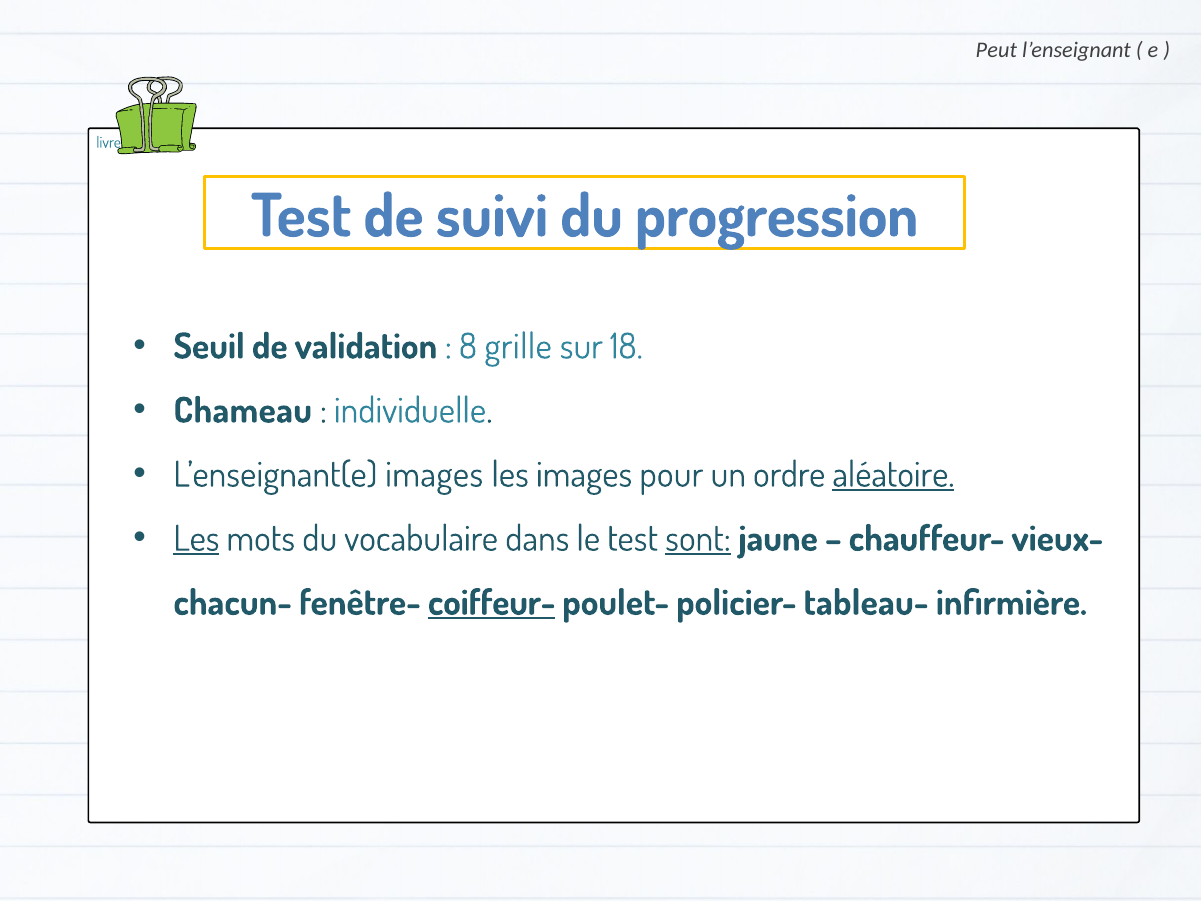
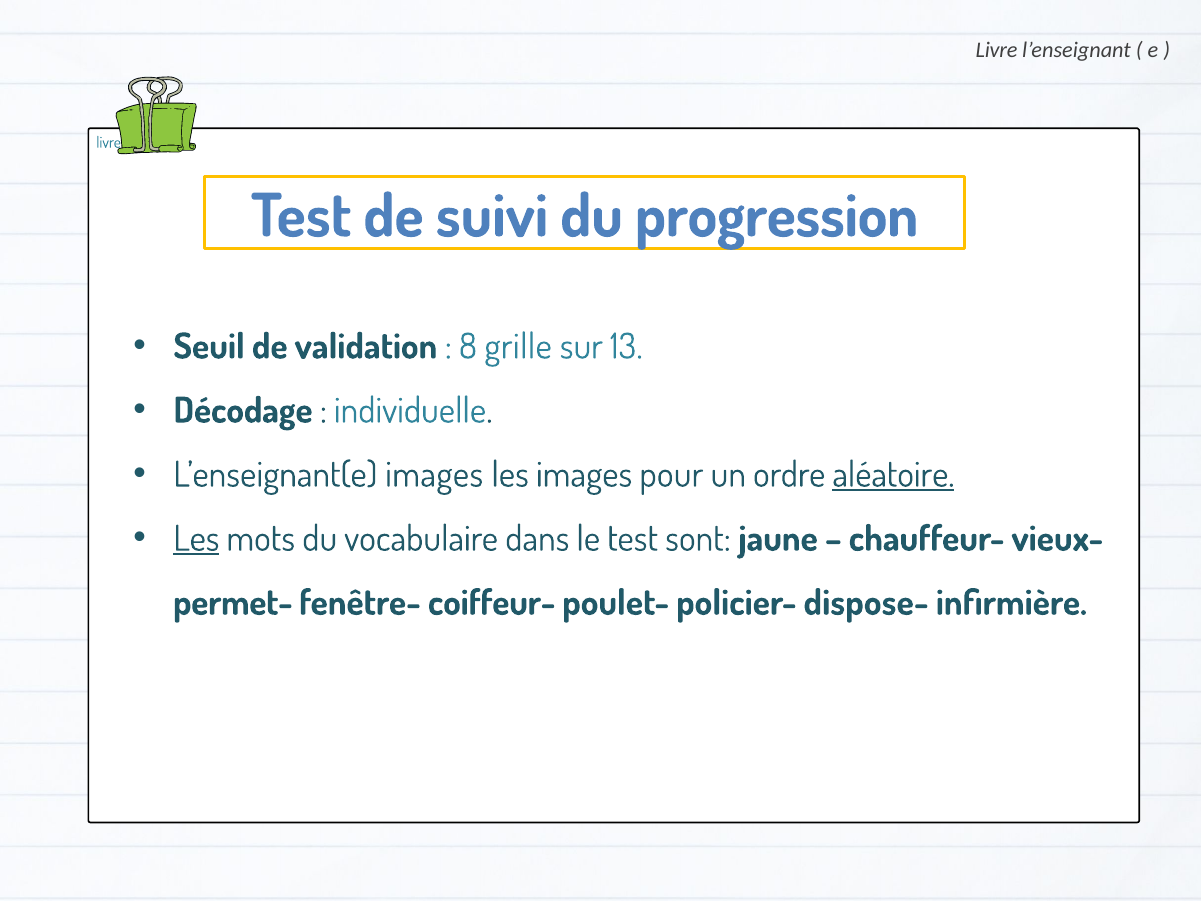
Peut at (996, 50): Peut -> Livre
18: 18 -> 13
Chameau: Chameau -> Décodage
sont underline: present -> none
chacun-: chacun- -> permet-
coiffeur- underline: present -> none
tableau-: tableau- -> dispose-
